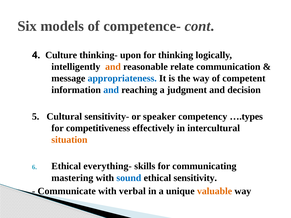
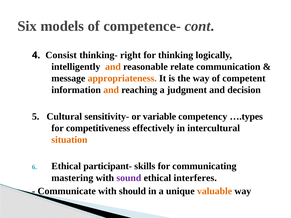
Culture: Culture -> Consist
upon: upon -> right
appropriateness colour: blue -> orange
and at (111, 90) colour: blue -> orange
speaker: speaker -> variable
everything-: everything- -> participant-
sound colour: blue -> purple
sensitivity: sensitivity -> interferes
verbal: verbal -> should
